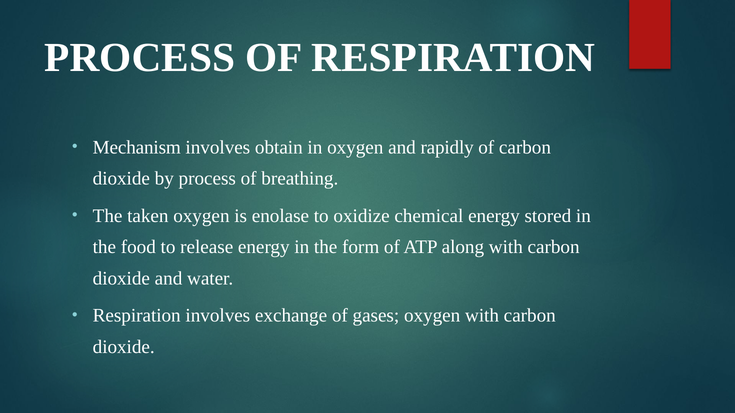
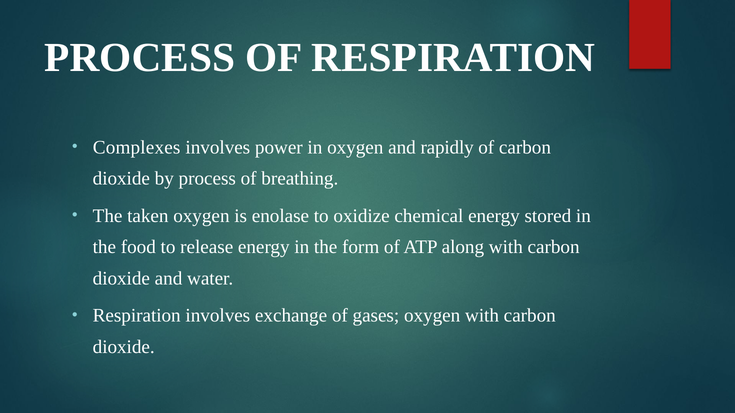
Mechanism: Mechanism -> Complexes
obtain: obtain -> power
